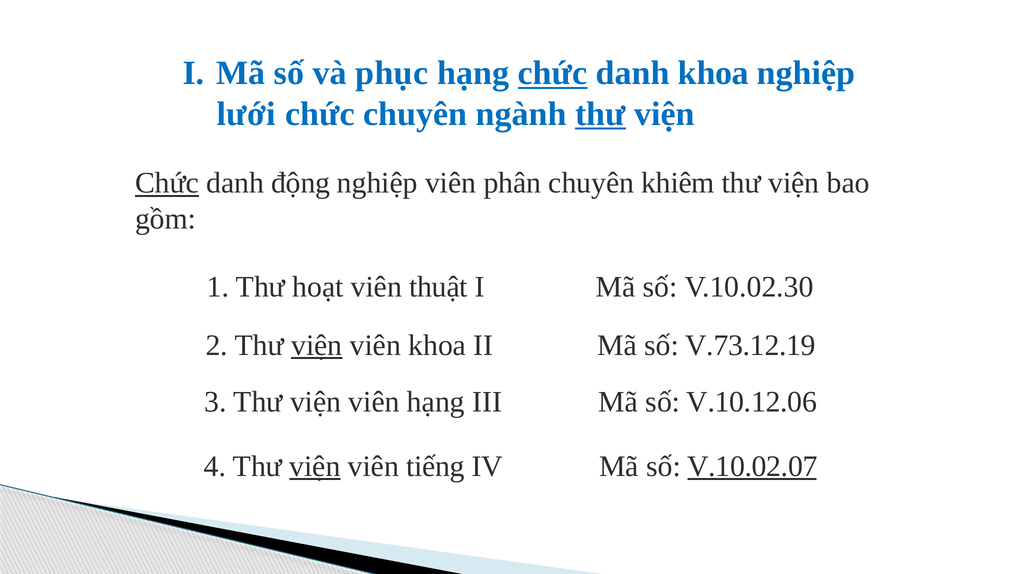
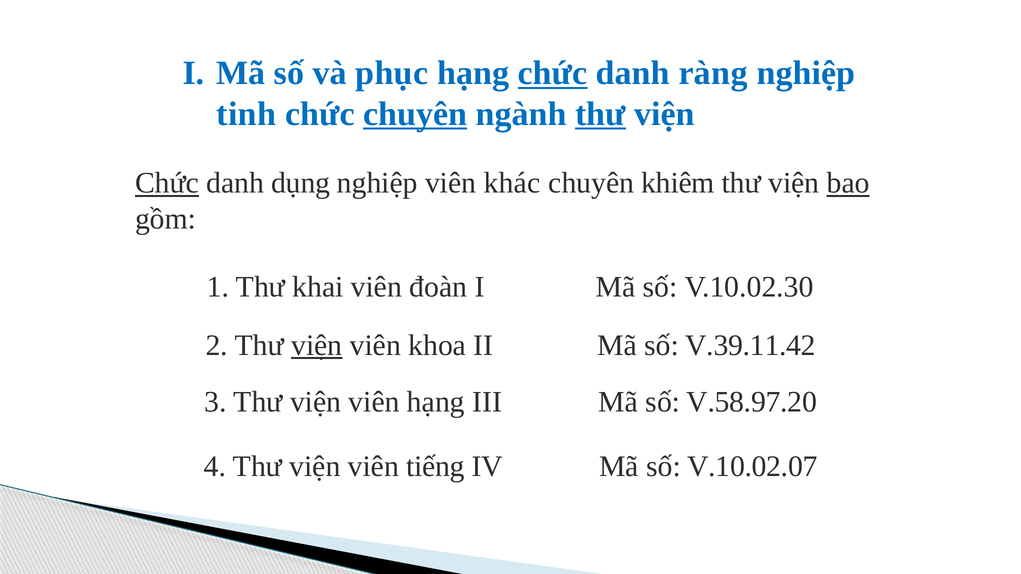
danh khoa: khoa -> ràng
lưới: lưới -> tinh
chuyên at (415, 114) underline: none -> present
động: động -> dụng
phân: phân -> khác
bao underline: none -> present
hoạt: hoạt -> khai
thuật: thuật -> đoàn
V.73.12.19: V.73.12.19 -> V.39.11.42
V.10.12.06: V.10.12.06 -> V.58.97.20
viện at (315, 467) underline: present -> none
V.10.02.07 underline: present -> none
